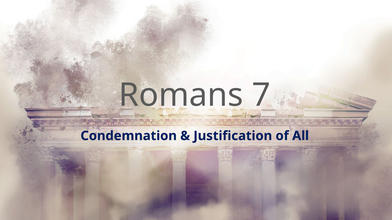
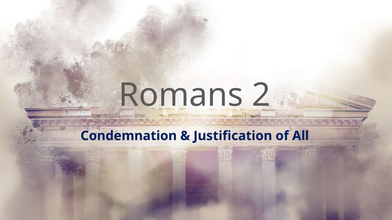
7: 7 -> 2
